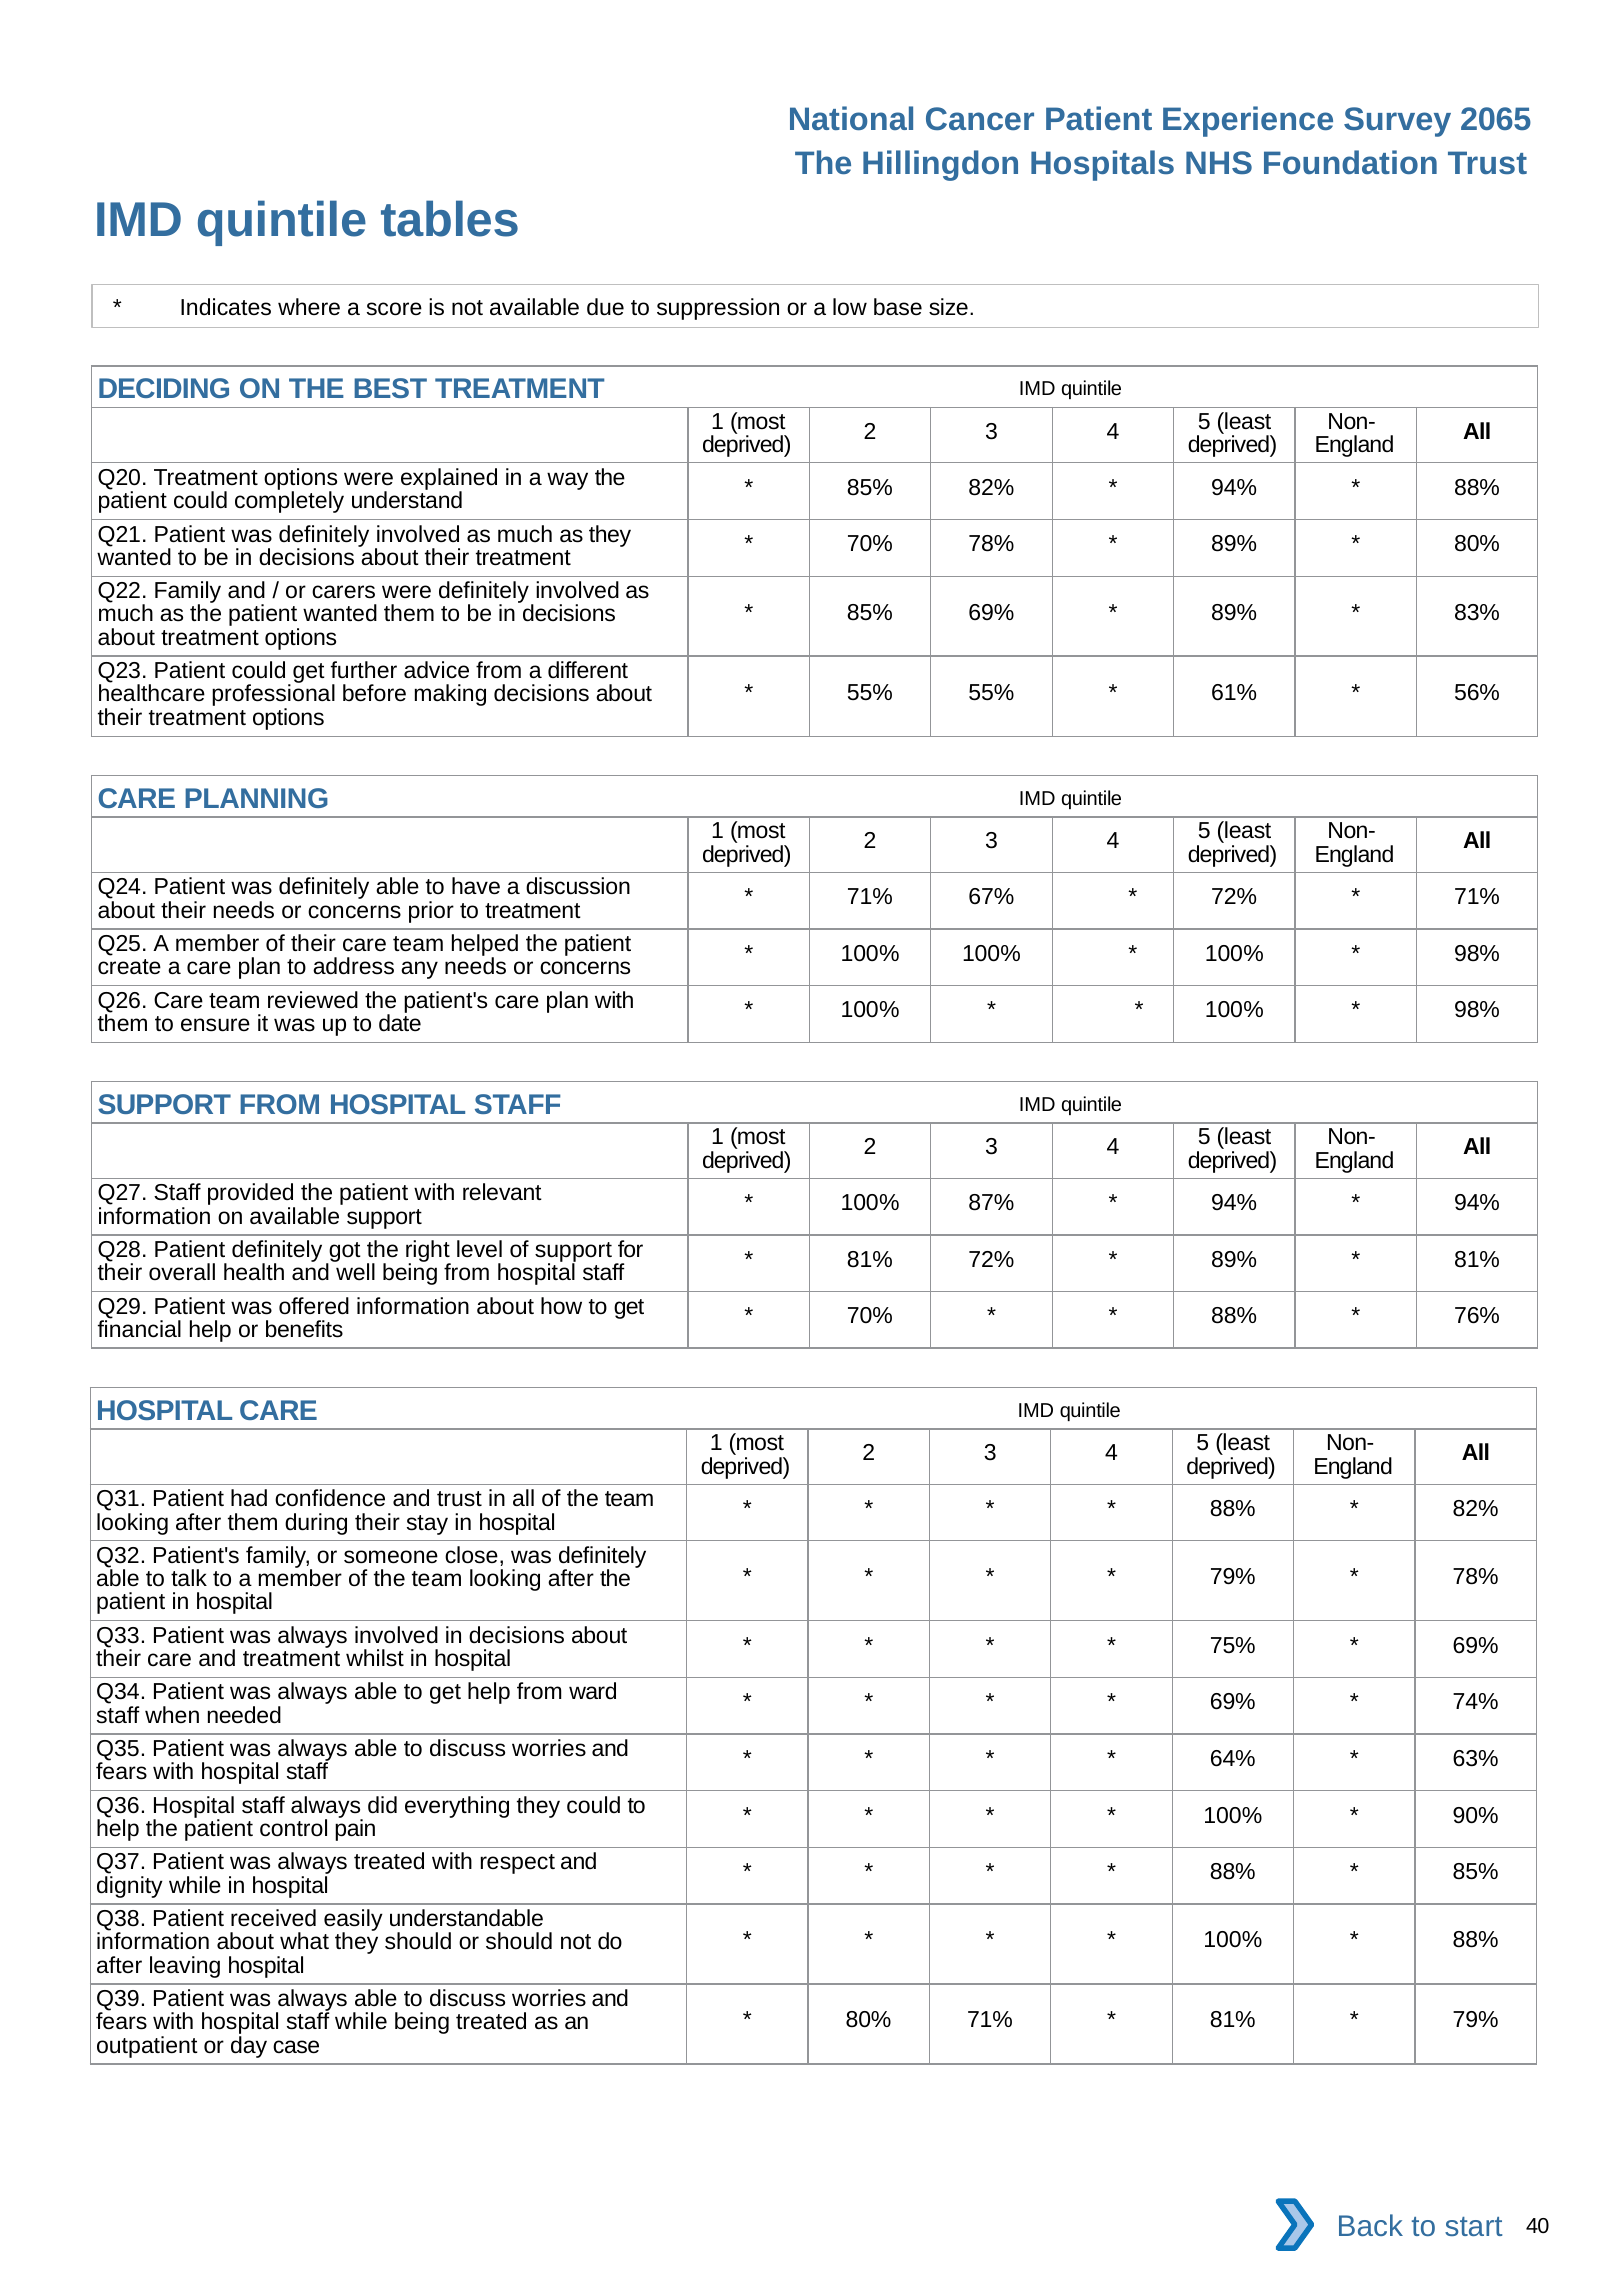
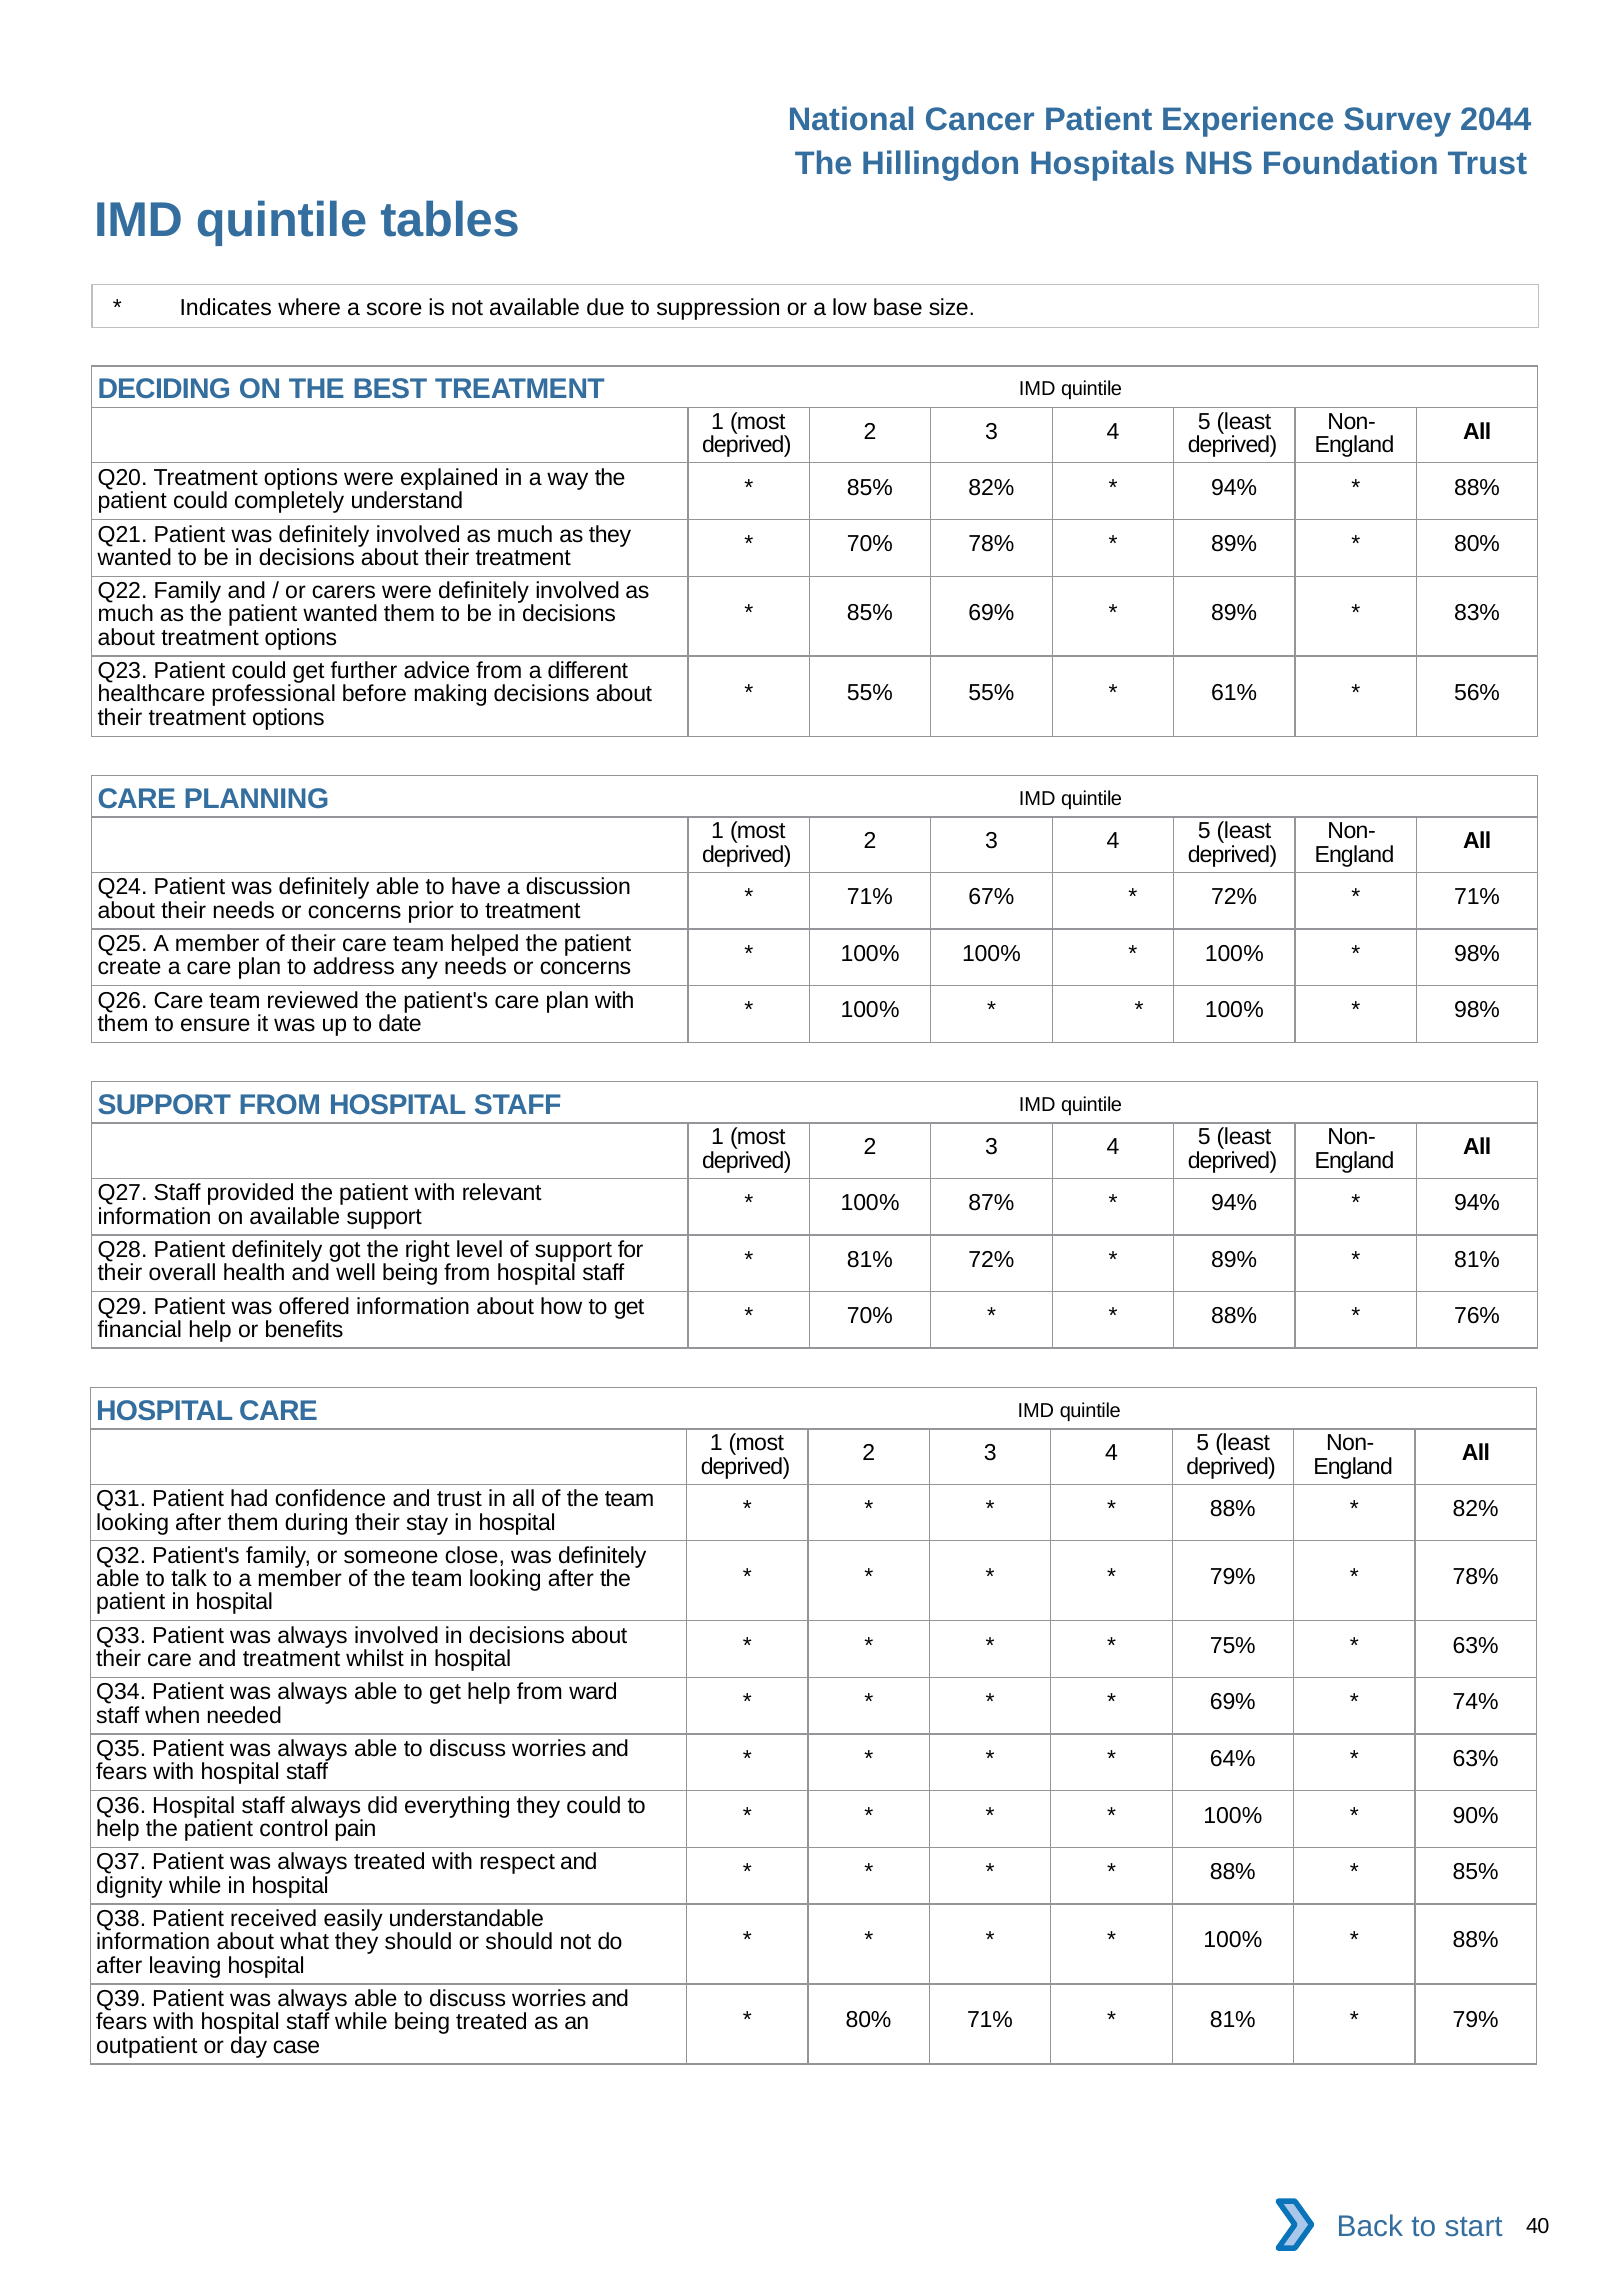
2065: 2065 -> 2044
69% at (1476, 1645): 69% -> 63%
